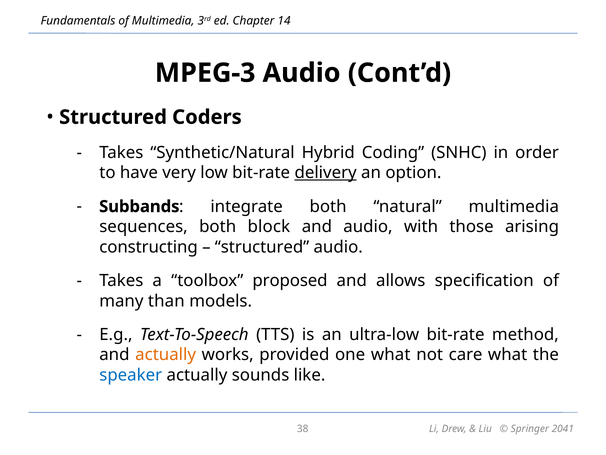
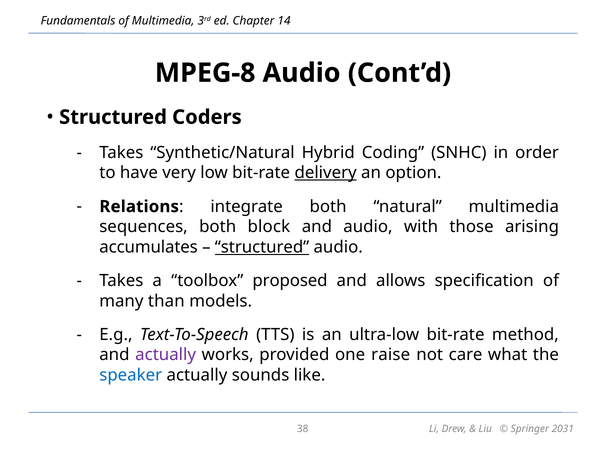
MPEG-3: MPEG-3 -> MPEG-8
Subbands: Subbands -> Relations
constructing: constructing -> accumulates
structured at (262, 247) underline: none -> present
actually at (166, 355) colour: orange -> purple
one what: what -> raise
2041: 2041 -> 2031
